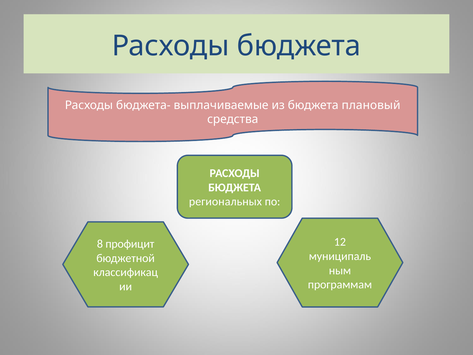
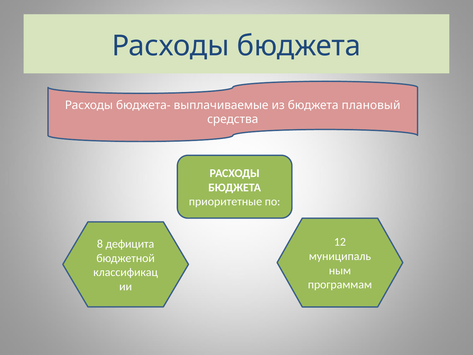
региональных: региональных -> приоритетные
профицит: профицит -> дефицита
